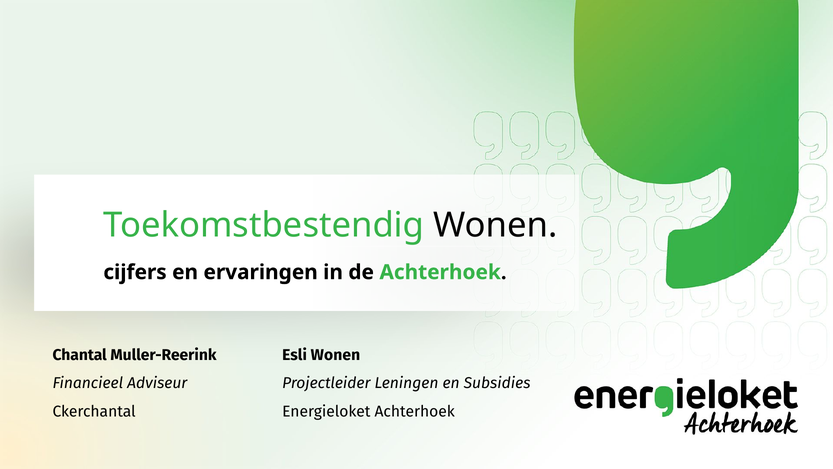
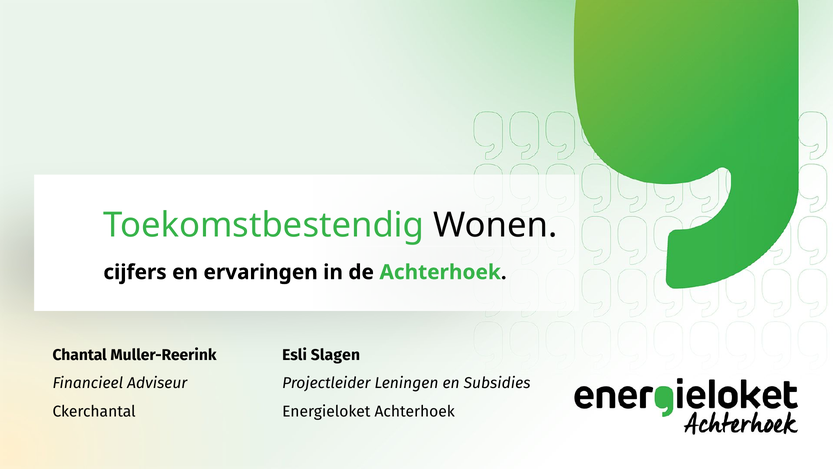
Esli Wonen: Wonen -> Slagen
